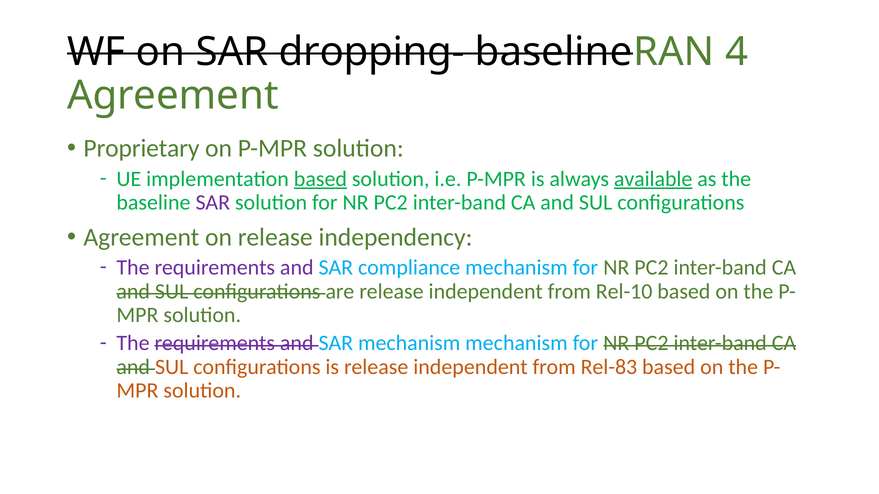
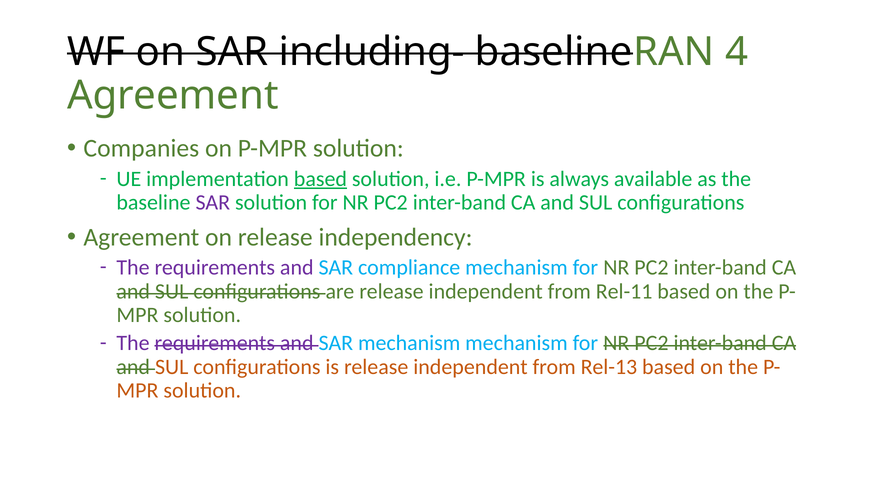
dropping-: dropping- -> including-
Proprietary: Proprietary -> Companies
available underline: present -> none
Rel-10: Rel-10 -> Rel-11
Rel-83: Rel-83 -> Rel-13
